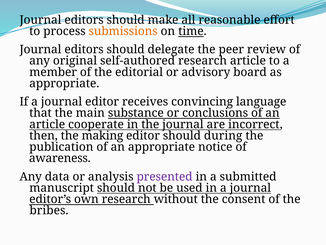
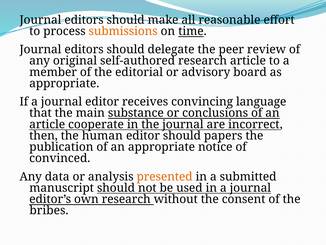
making: making -> human
during: during -> papers
awareness: awareness -> convinced
presented colour: purple -> orange
